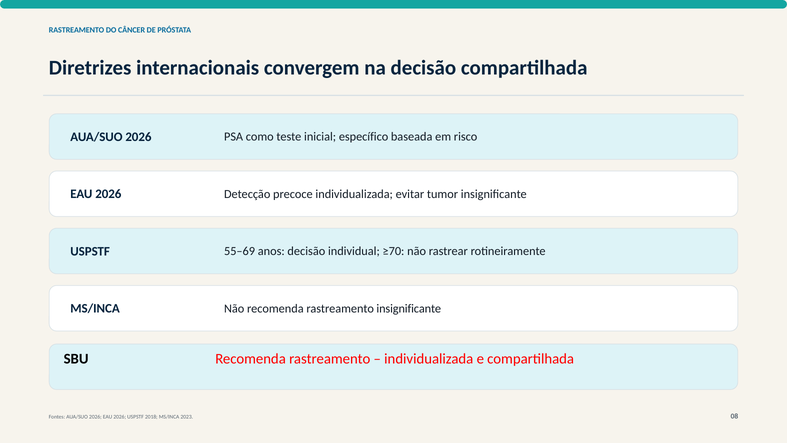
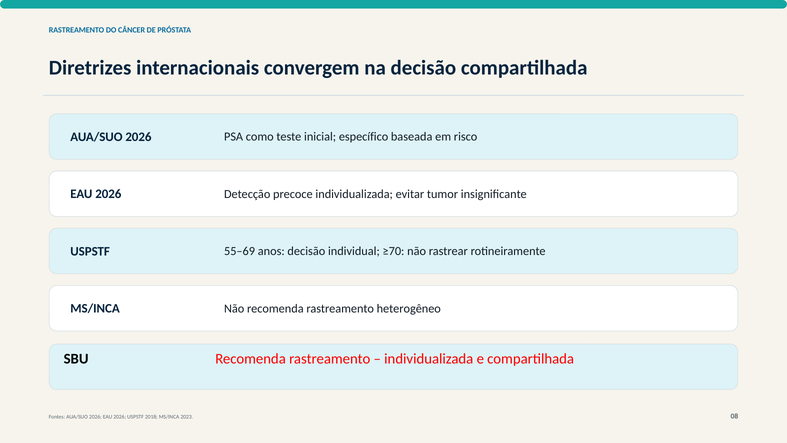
rastreamento insignificante: insignificante -> heterogêneo
